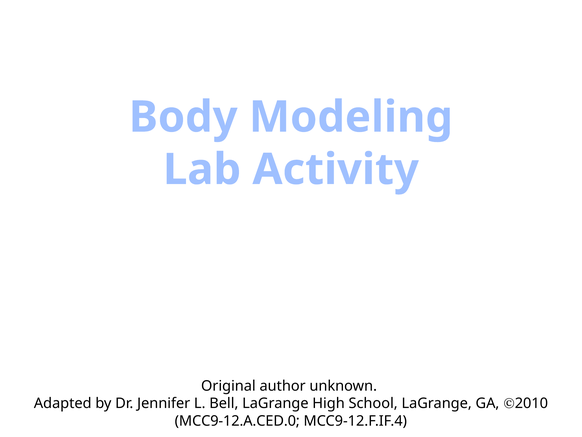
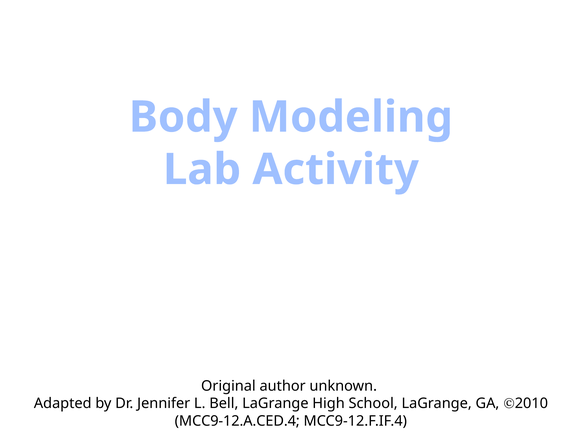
MCC9-12.A.CED.0: MCC9-12.A.CED.0 -> MCC9-12.A.CED.4
